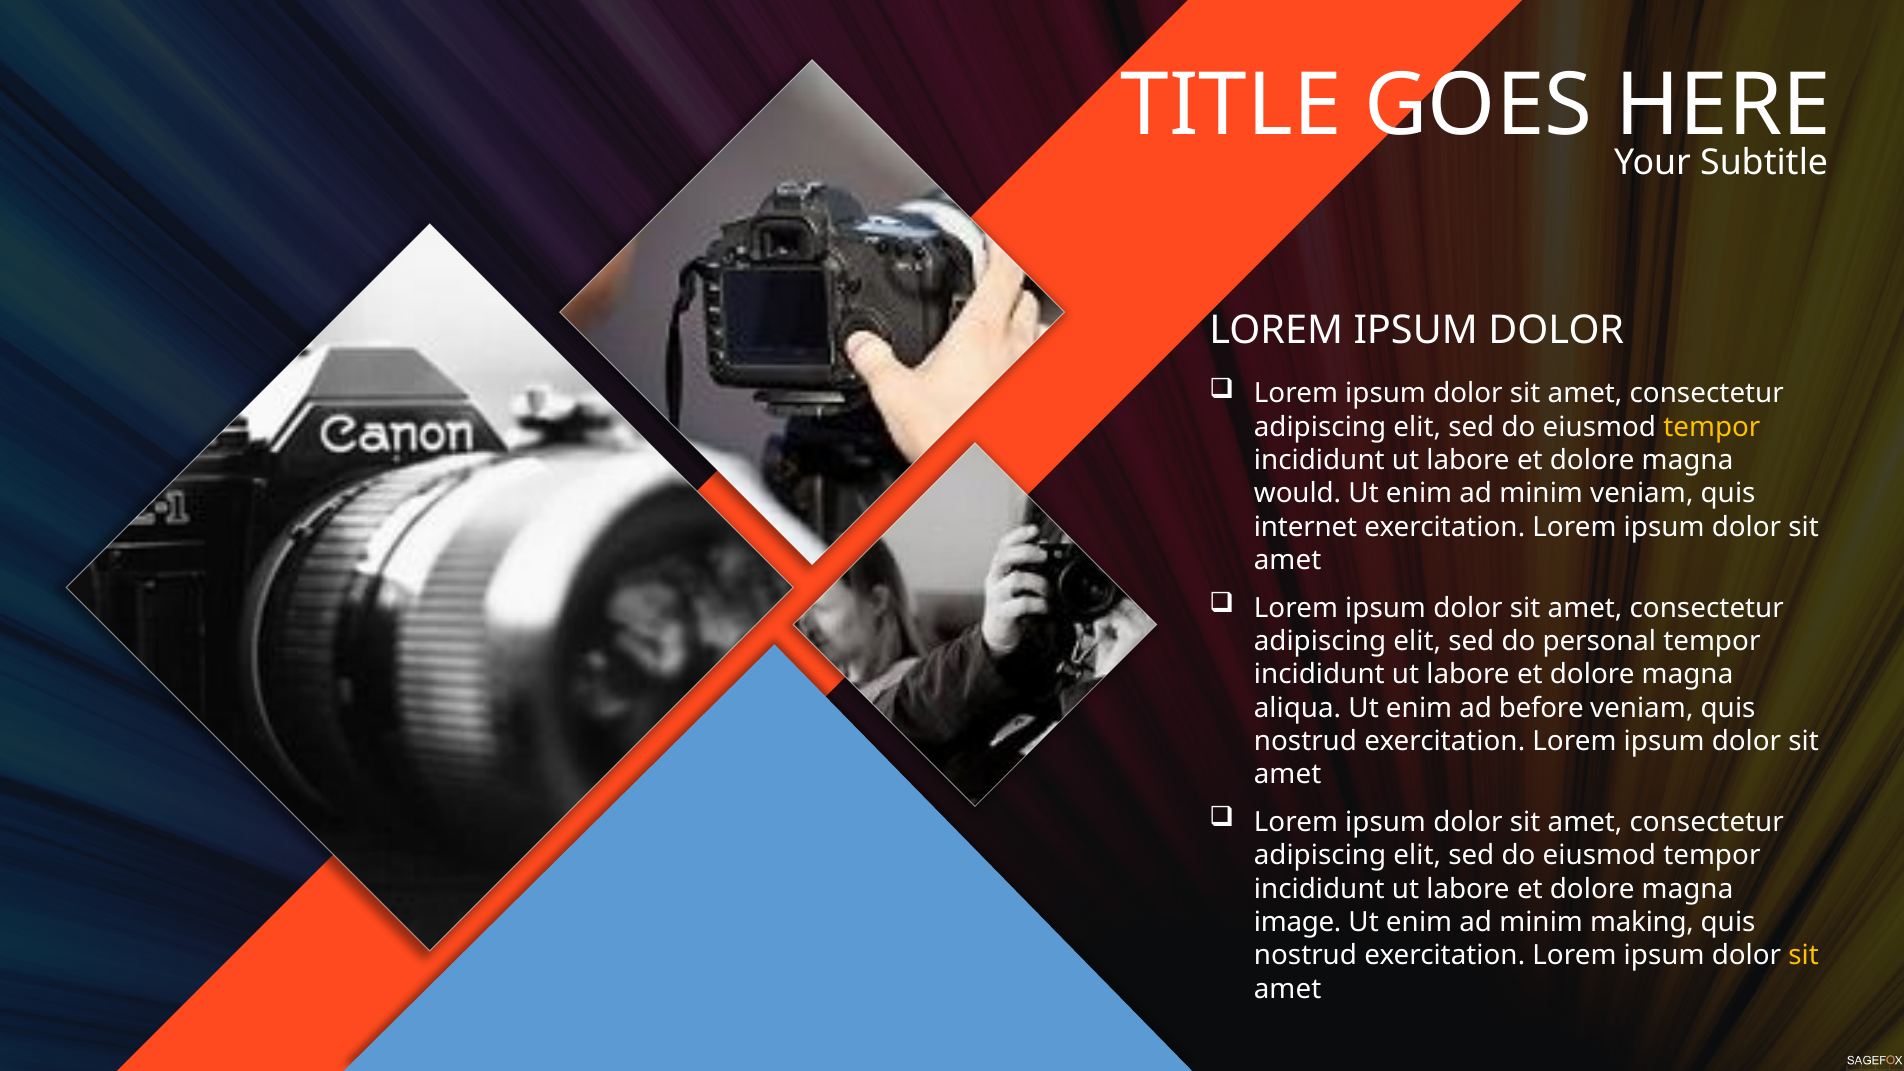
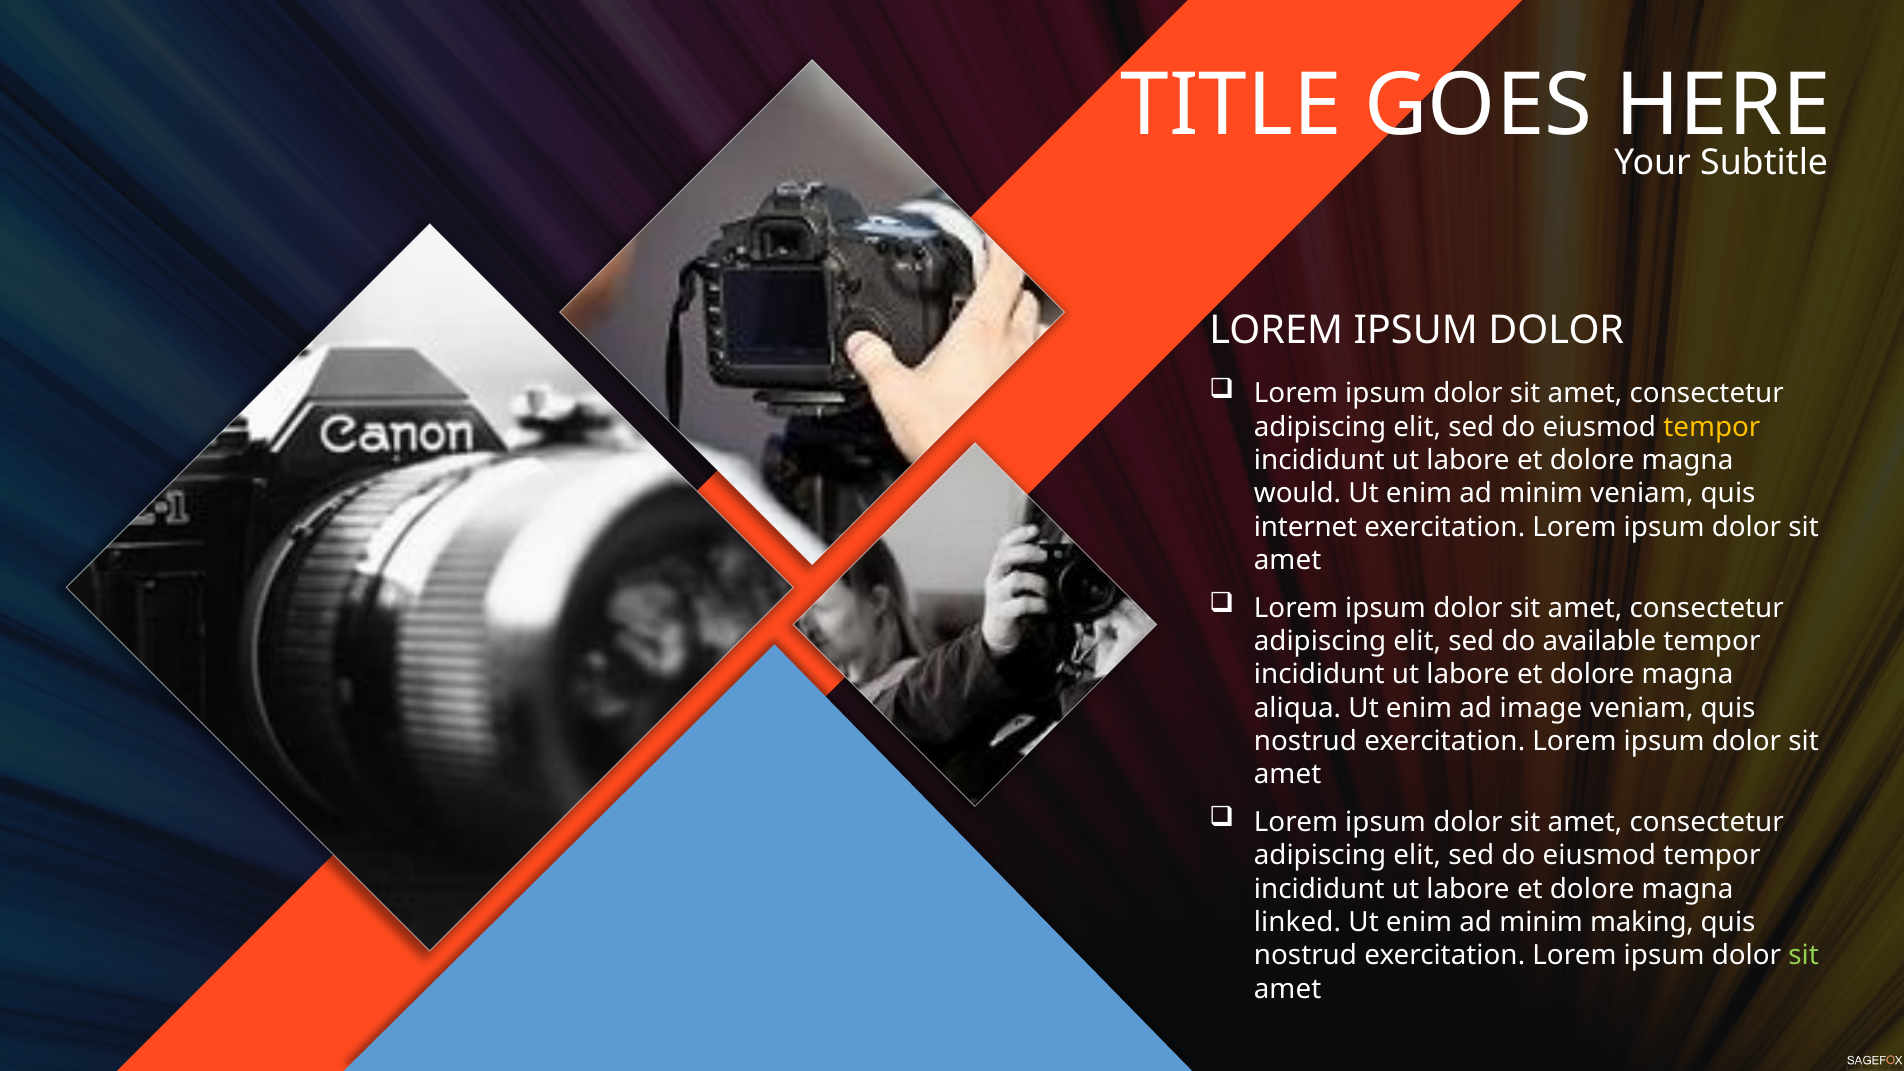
personal: personal -> available
before: before -> image
image: image -> linked
sit at (1804, 956) colour: yellow -> light green
